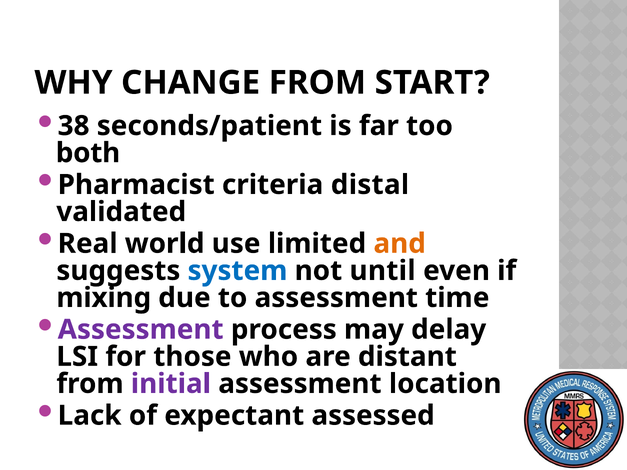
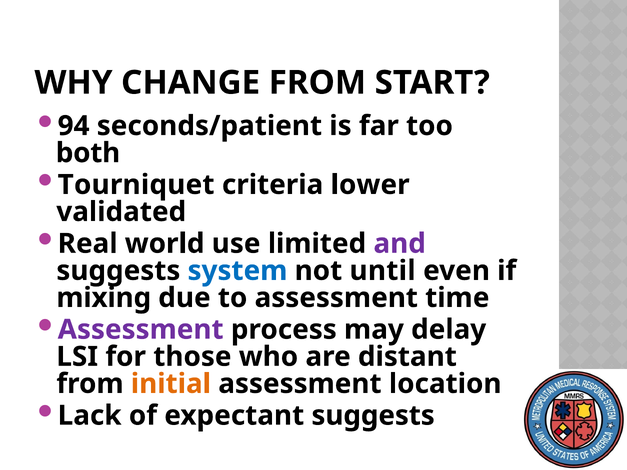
38: 38 -> 94
Pharmacist: Pharmacist -> Tourniquet
distal: distal -> lower
and colour: orange -> purple
initial colour: purple -> orange
expectant assessed: assessed -> suggests
